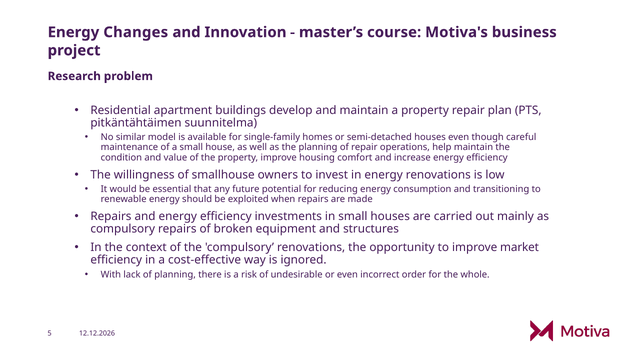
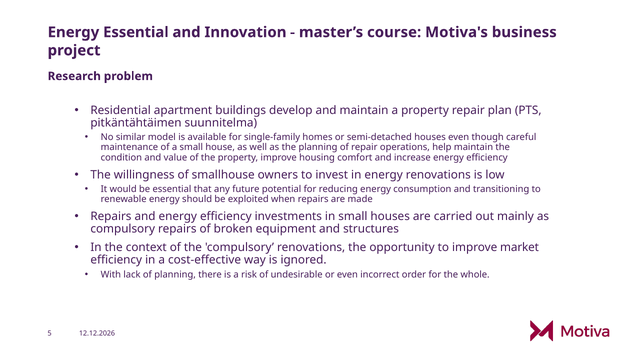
Energy Changes: Changes -> Essential
